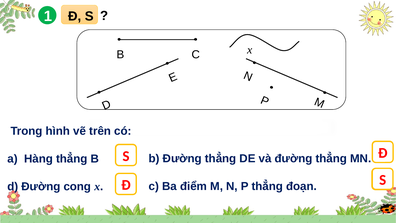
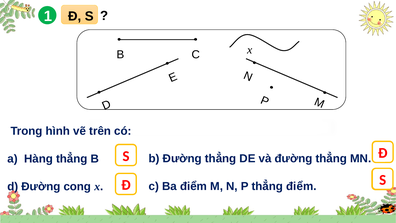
thẳng đoạn: đoạn -> điểm
